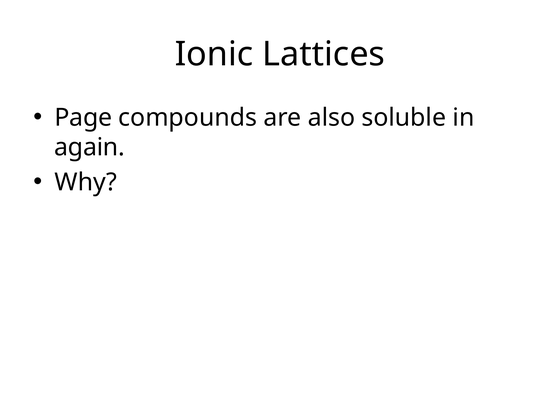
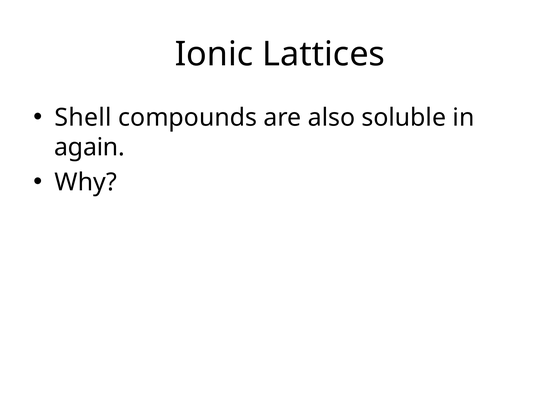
Page: Page -> Shell
